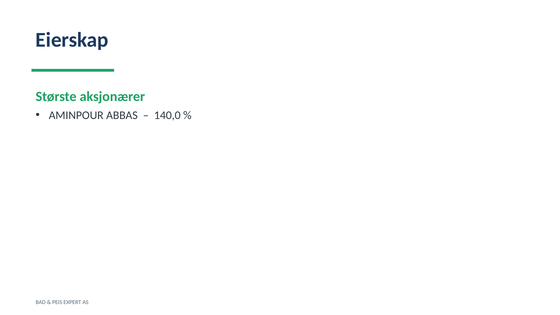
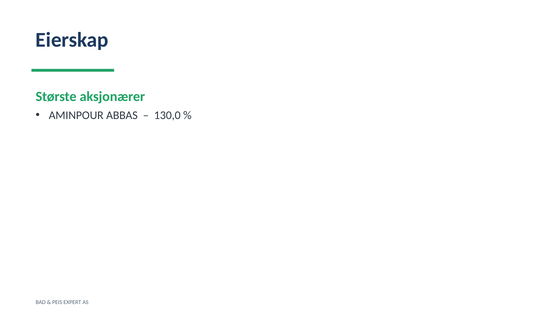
140,0: 140,0 -> 130,0
